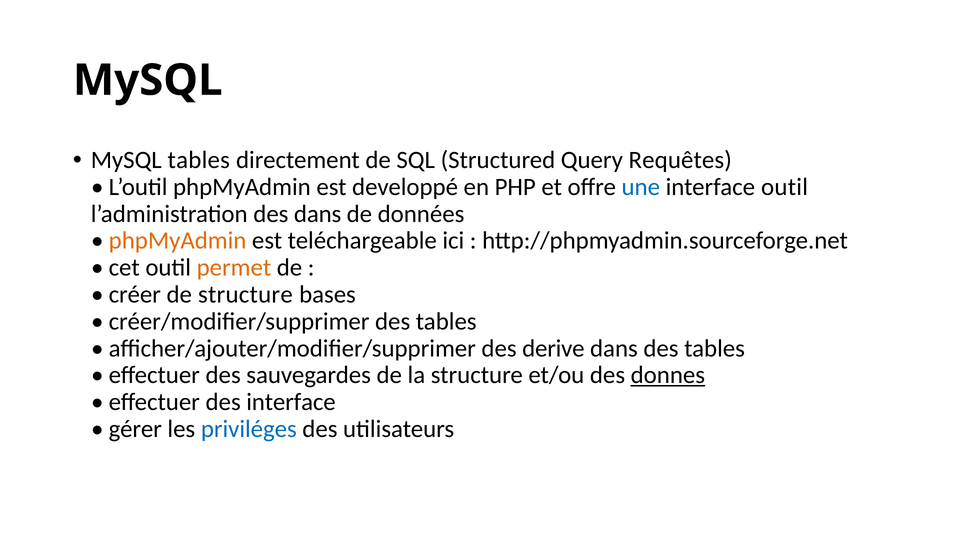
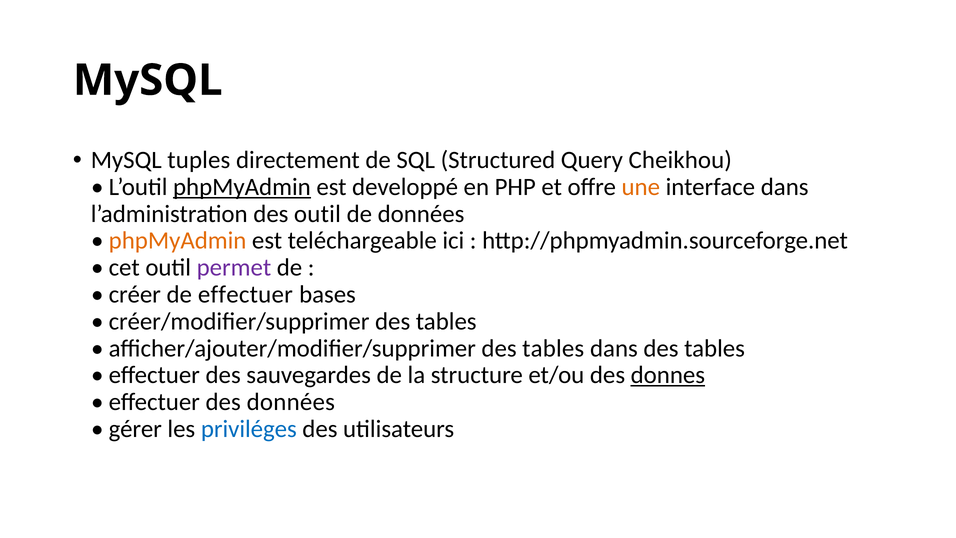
MySQL tables: tables -> tuples
Requêtes: Requêtes -> Cheikhou
phpMyAdmin at (242, 187) underline: none -> present
une colour: blue -> orange
interface outil: outil -> dans
des dans: dans -> outil
permet colour: orange -> purple
de structure: structure -> effectuer
afficher/ajouter/modifier/supprimer des derive: derive -> tables
des interface: interface -> données
